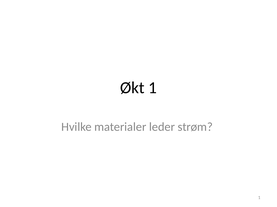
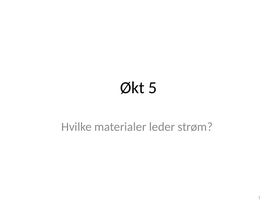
Økt 1: 1 -> 5
